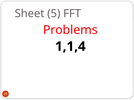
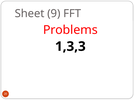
5: 5 -> 9
1,1,4: 1,1,4 -> 1,3,3
